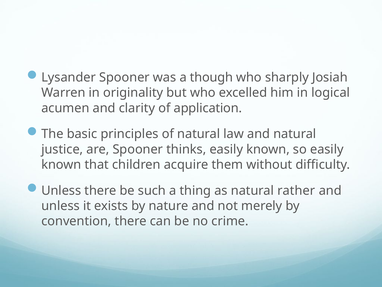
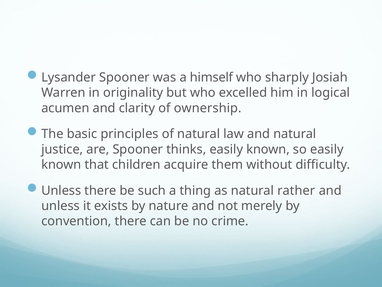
though: though -> himself
application: application -> ownership
